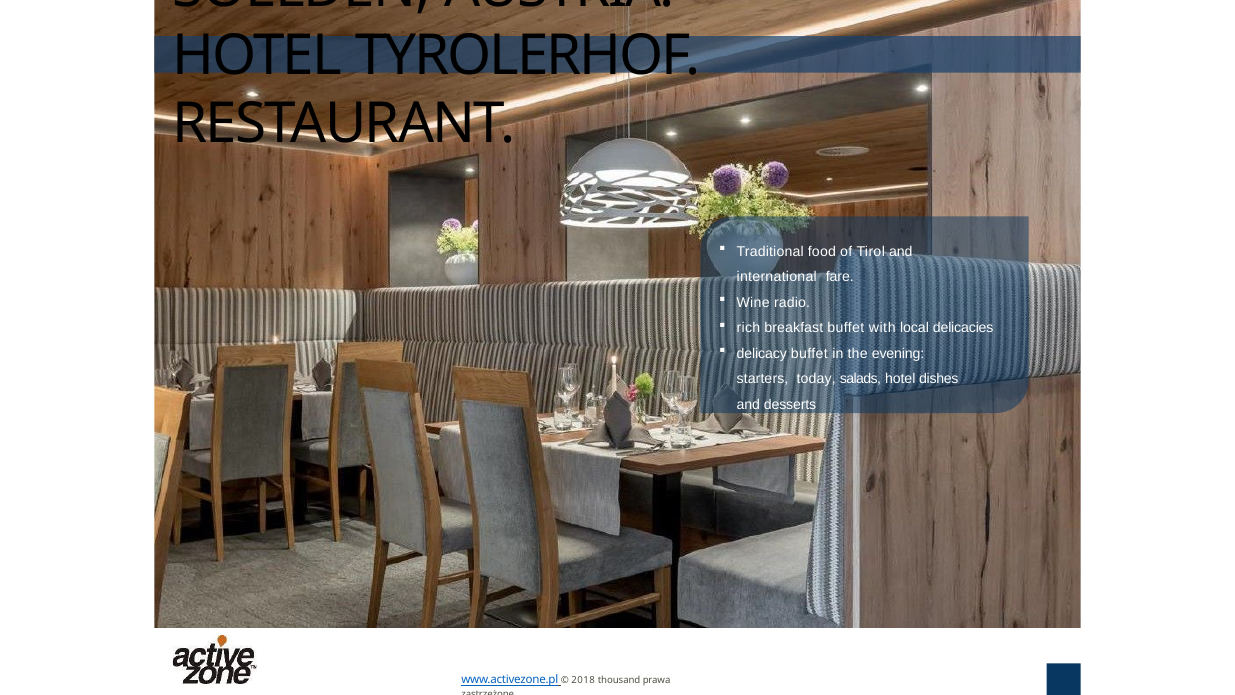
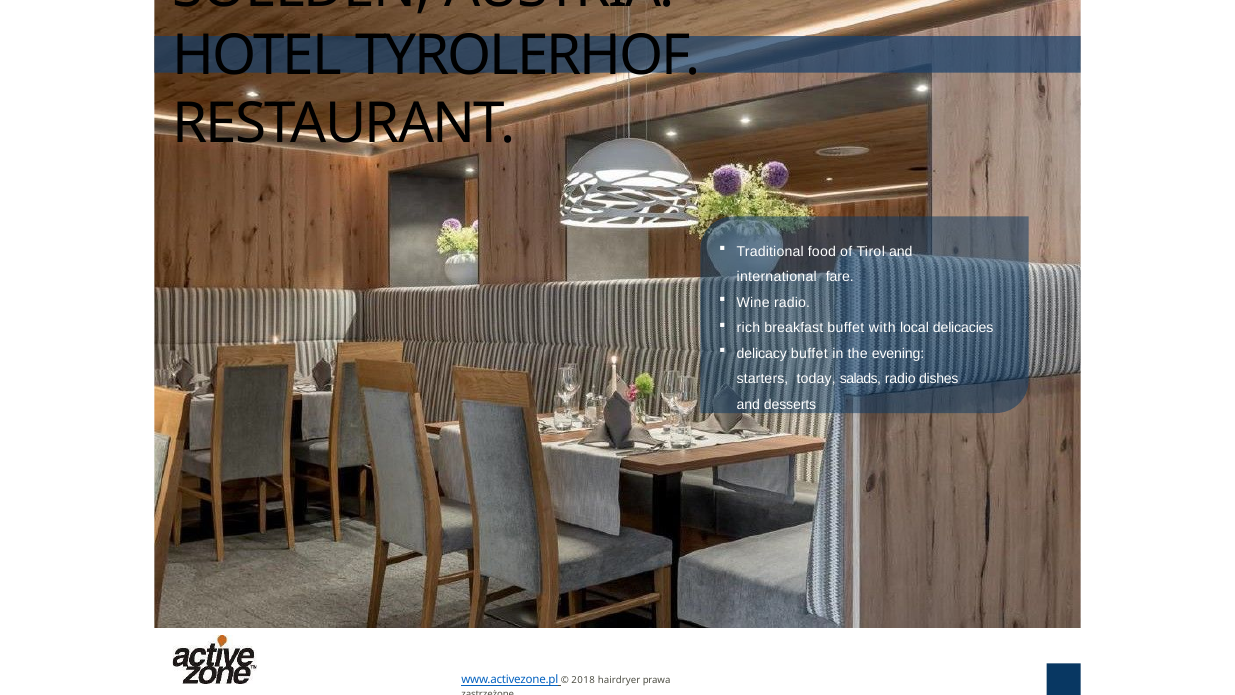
salads hotel: hotel -> radio
thousand: thousand -> hairdryer
